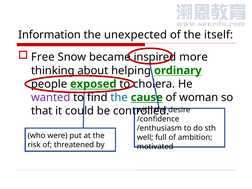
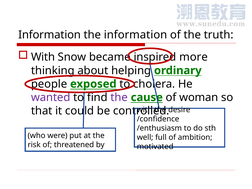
the unexpected: unexpected -> information
itself: itself -> truth
Free at (43, 57): Free -> With
the at (119, 97) colour: blue -> purple
